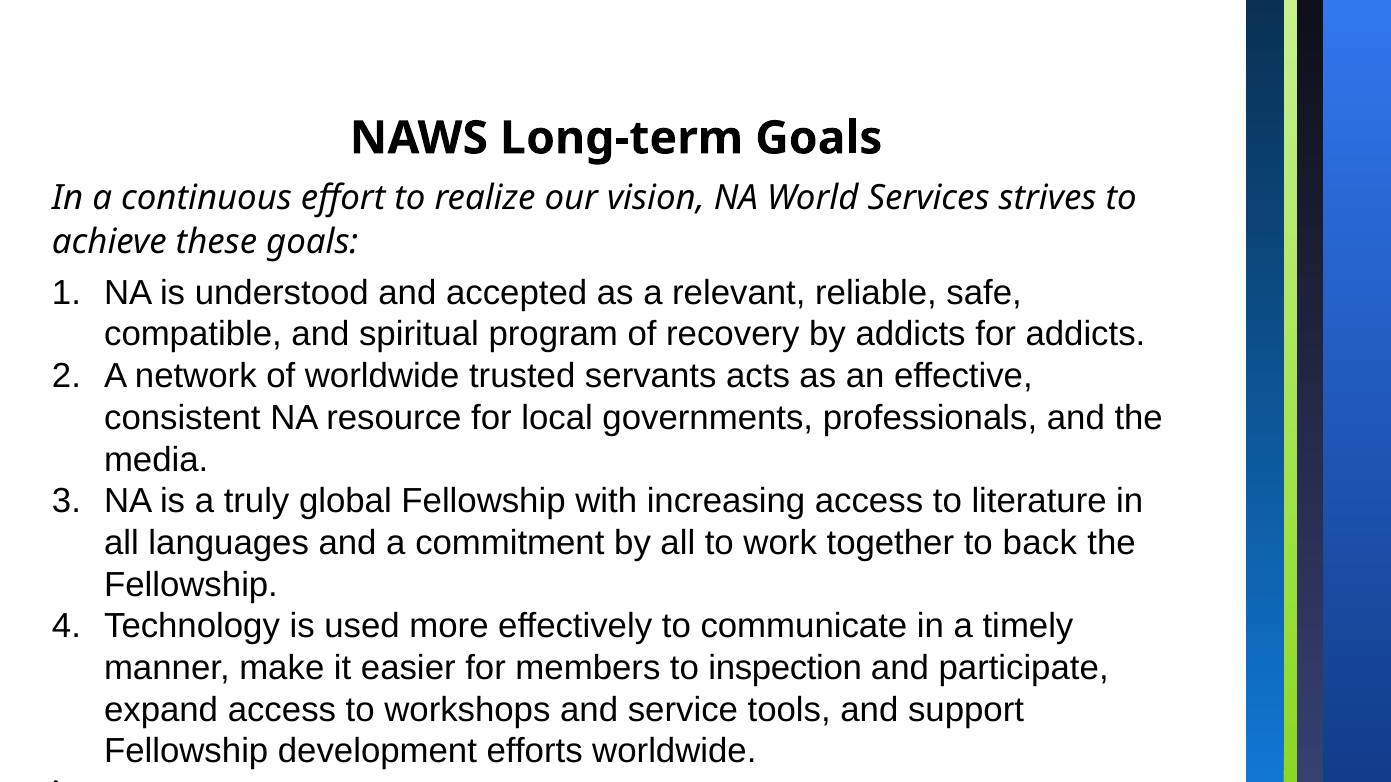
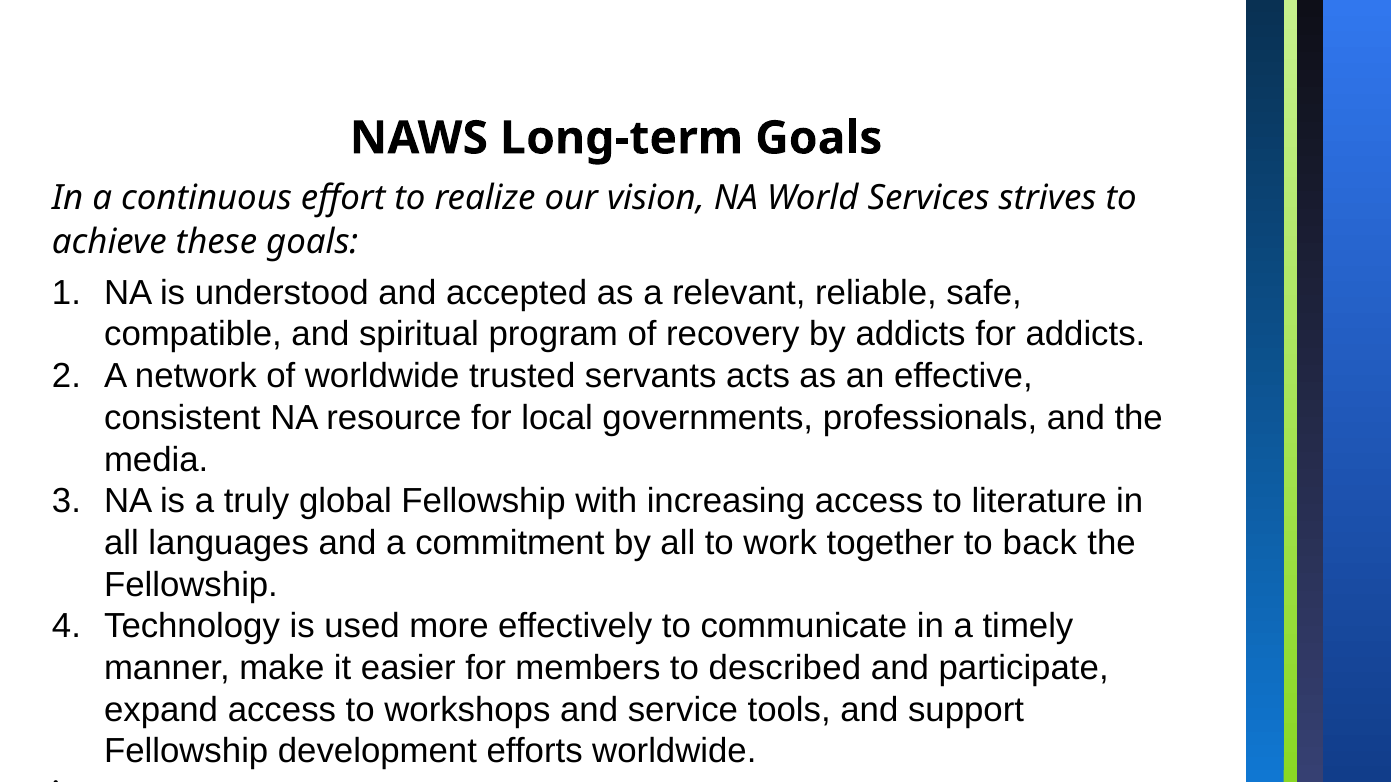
inspection: inspection -> described
